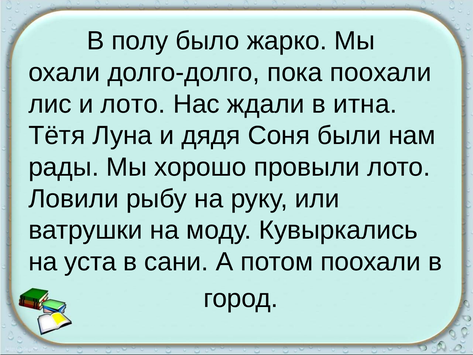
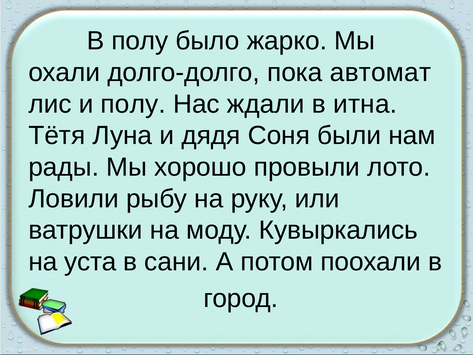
пока поохали: поохали -> автомат
и лото: лото -> полу
